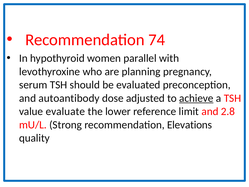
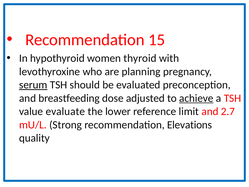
74: 74 -> 15
parallel: parallel -> thyroid
serum underline: none -> present
autoantibody: autoantibody -> breastfeeding
2.8: 2.8 -> 2.7
